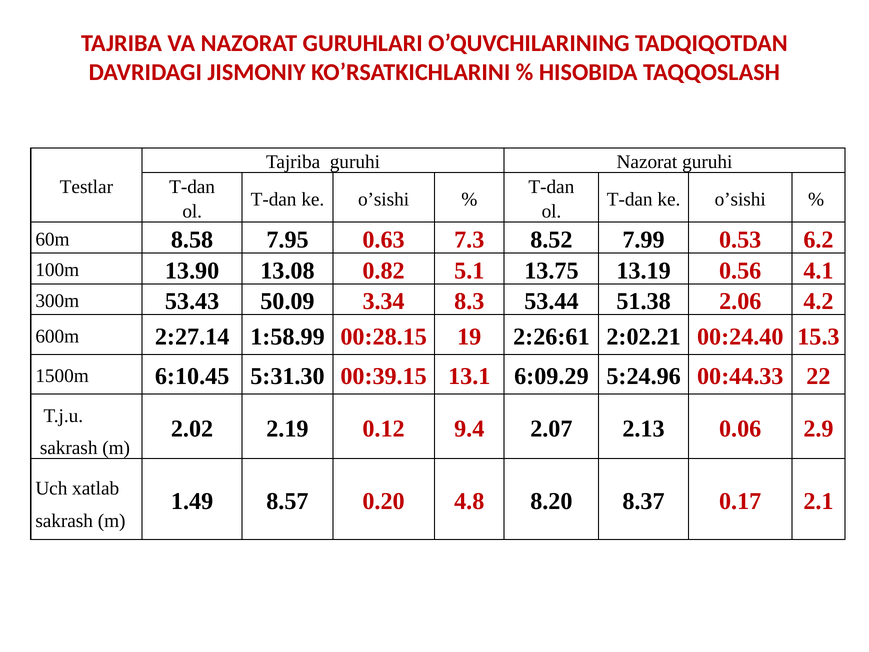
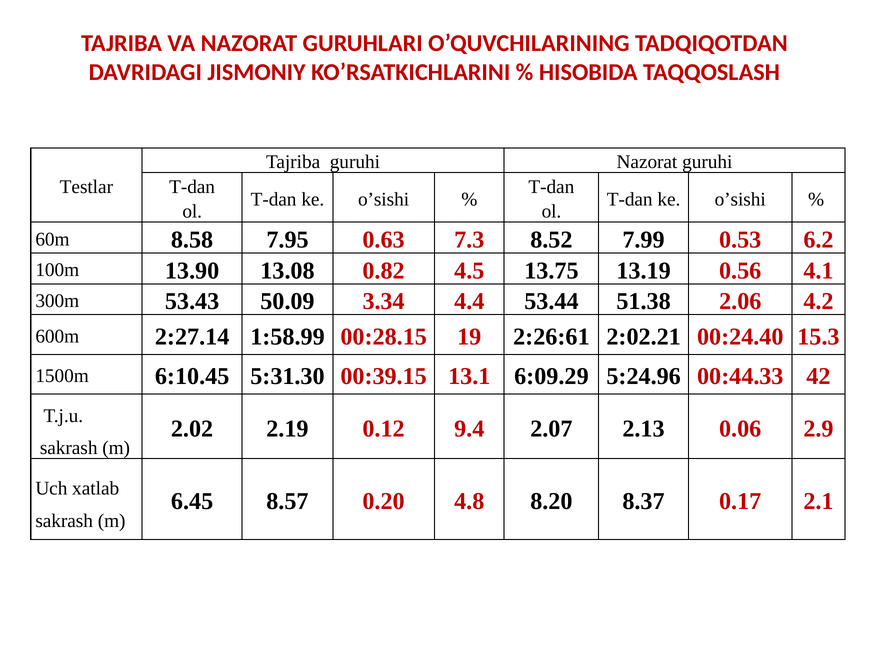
5.1: 5.1 -> 4.5
8.3: 8.3 -> 4.4
22: 22 -> 42
1.49: 1.49 -> 6.45
